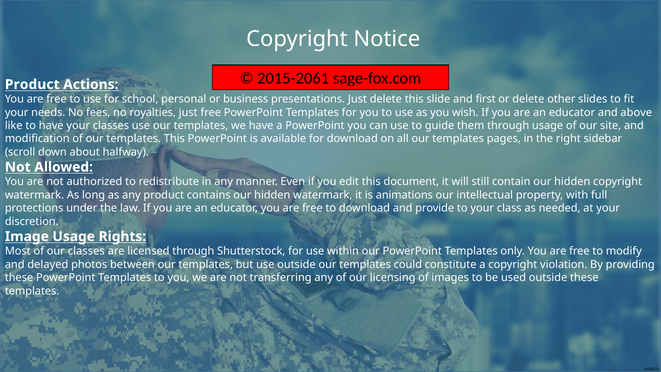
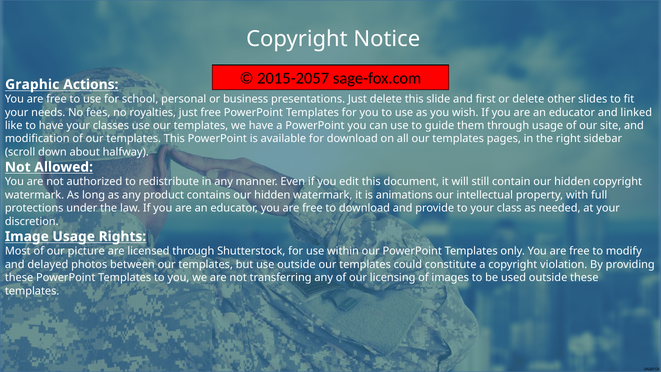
2015-2061: 2015-2061 -> 2015-2057
Product at (32, 84): Product -> Graphic
above: above -> linked
our classes: classes -> picture
